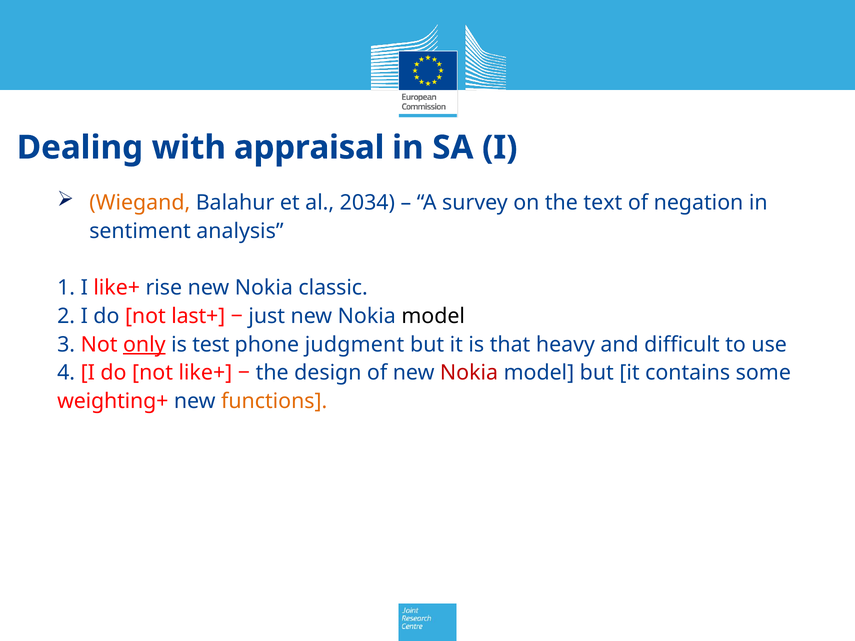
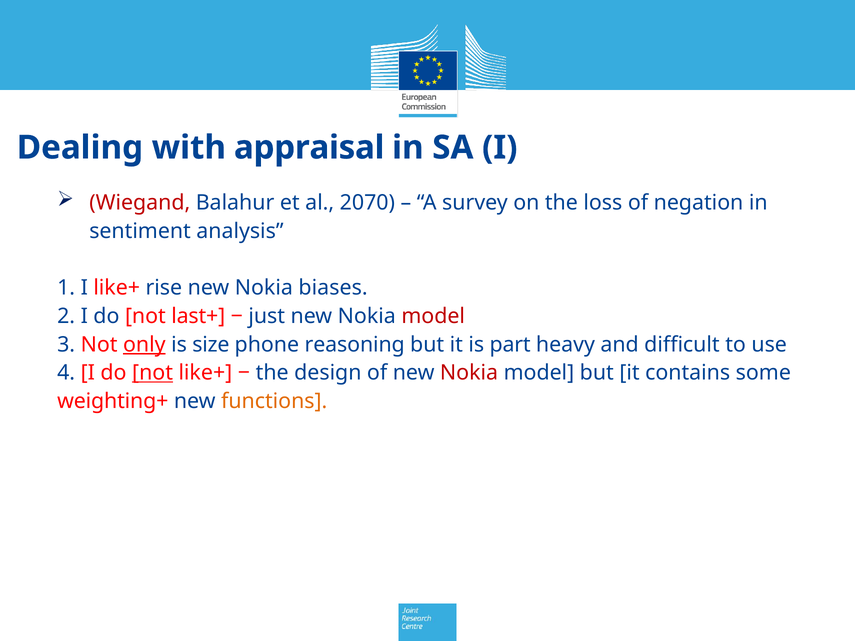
Wiegand colour: orange -> red
2034: 2034 -> 2070
text: text -> loss
classic: classic -> biases
model at (433, 316) colour: black -> red
test: test -> size
judgment: judgment -> reasoning
that: that -> part
not at (153, 373) underline: none -> present
